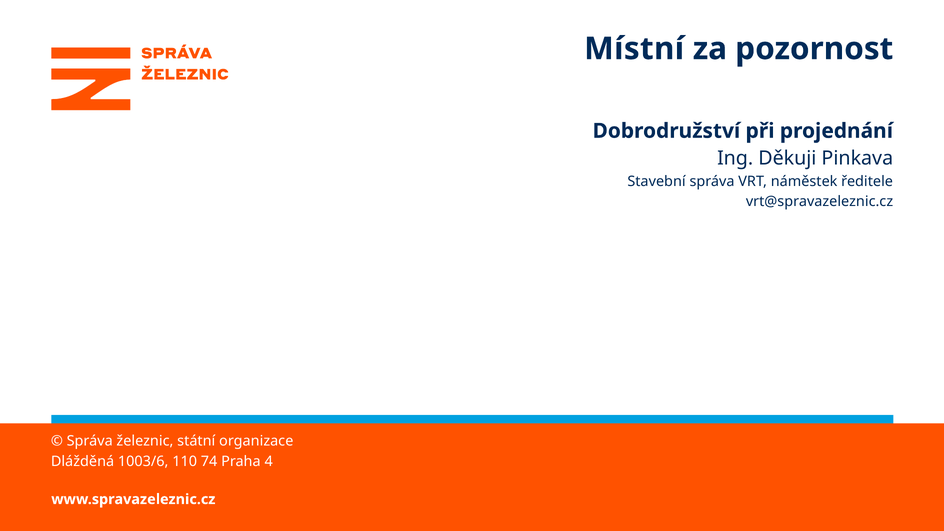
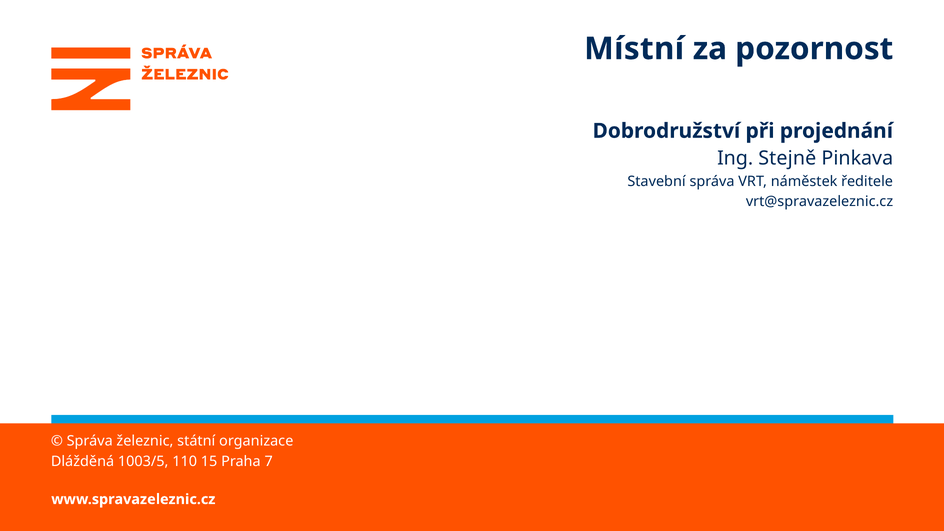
Děkuji: Děkuji -> Stejně
1003/6: 1003/6 -> 1003/5
74: 74 -> 15
4: 4 -> 7
